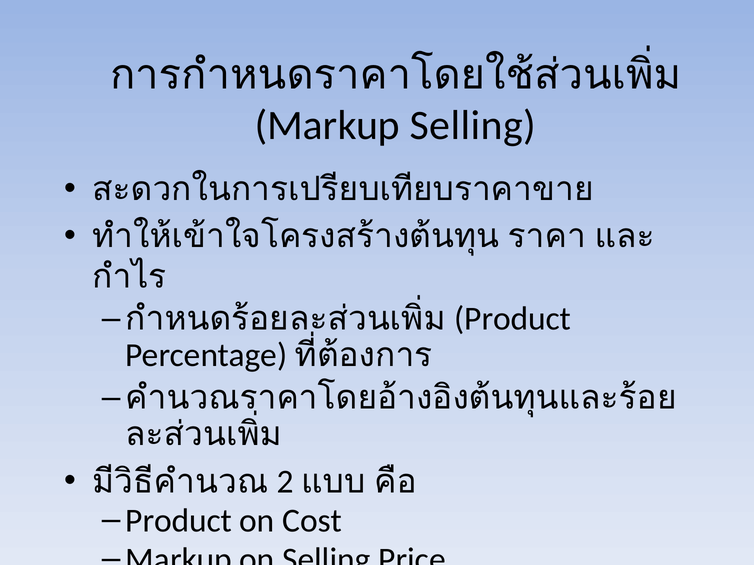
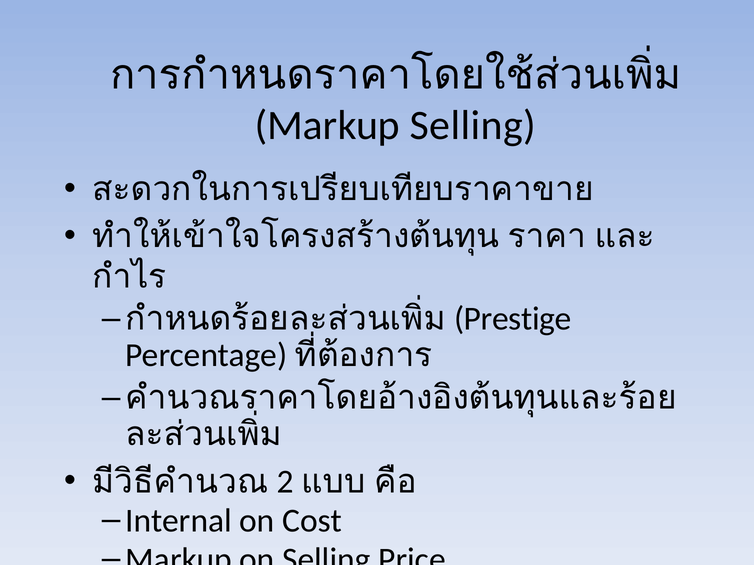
Product at (513, 319): Product -> Prestige
Product at (179, 521): Product -> Internal
